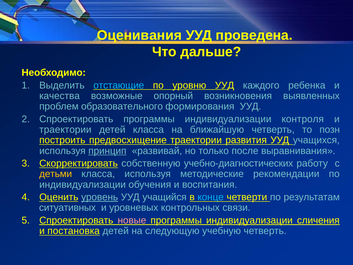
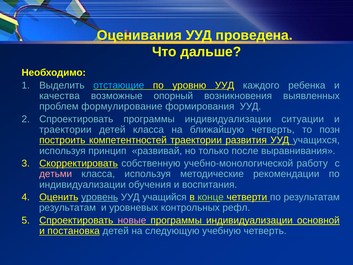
образовательного: образовательного -> формулирование
контроля: контроля -> ситуации
предвосхищение: предвосхищение -> компетентностей
принцип underline: present -> none
учебно-диагностических: учебно-диагностических -> учебно-монологической
детьми colour: yellow -> pink
конце colour: light blue -> light green
ситуативных at (67, 208): ситуативных -> результатам
связи: связи -> рефл
сличения: сличения -> основной
